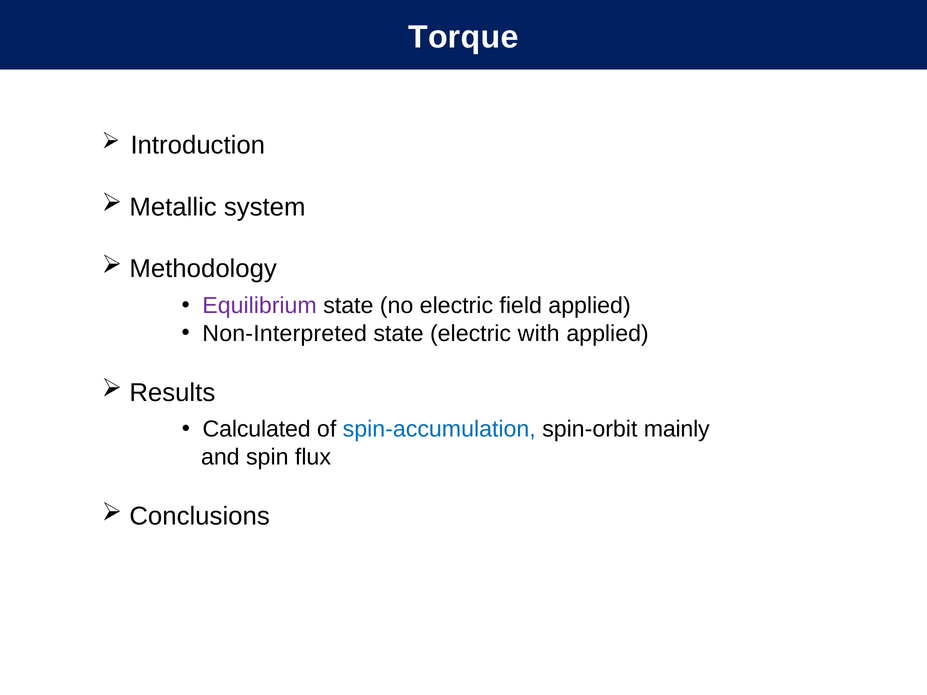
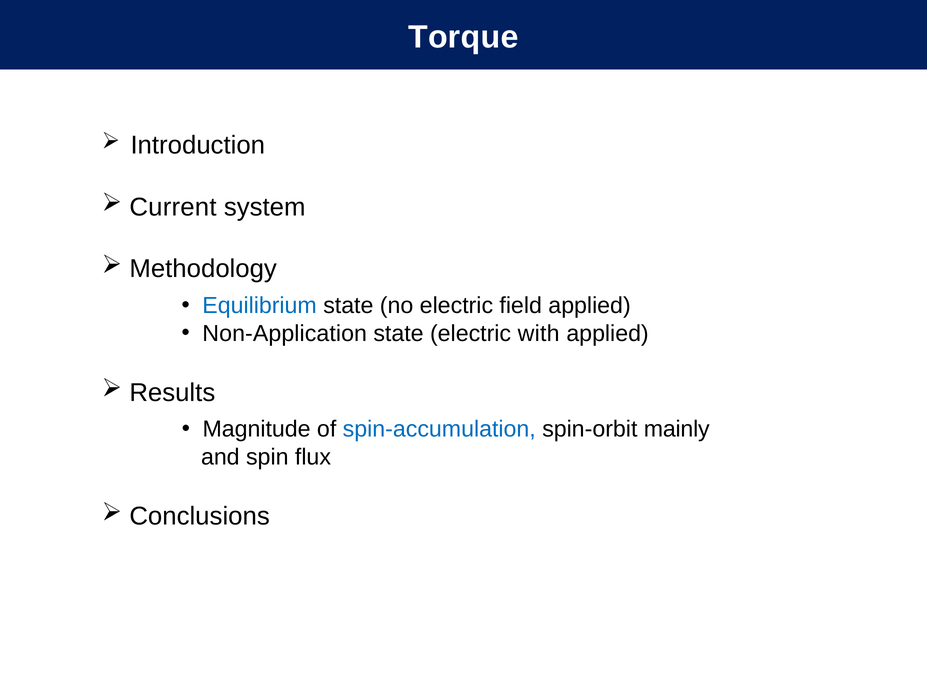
Metallic: Metallic -> Current
Equilibrium colour: purple -> blue
Non-Interpreted: Non-Interpreted -> Non-Application
Calculated: Calculated -> Magnitude
